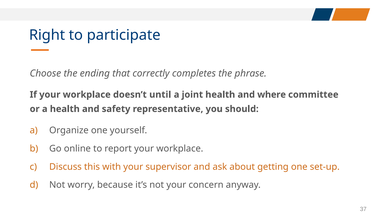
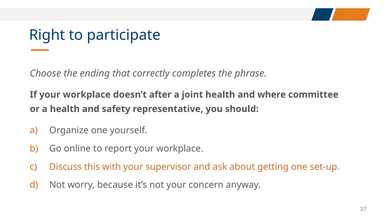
until: until -> after
